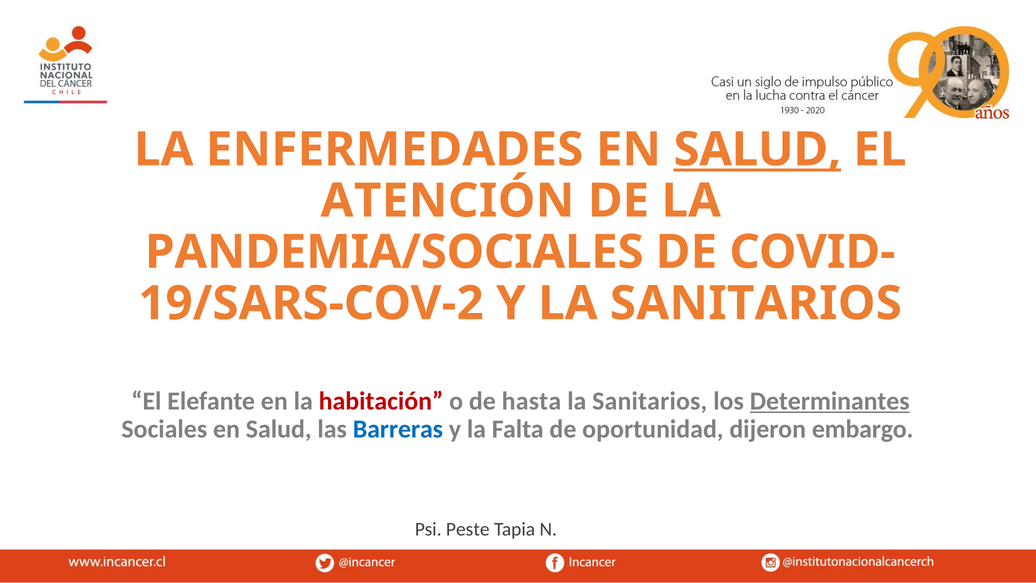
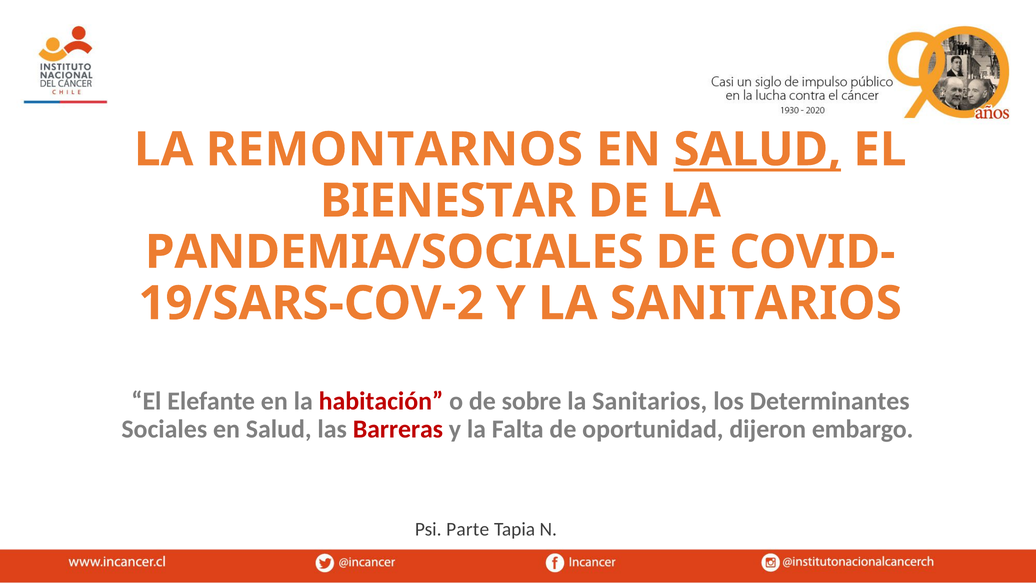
ENFERMEDADES: ENFERMEDADES -> REMONTARNOS
ATENCIÓN: ATENCIÓN -> BIENESTAR
hasta: hasta -> sobre
Determinantes underline: present -> none
Barreras colour: blue -> red
Peste: Peste -> Parte
